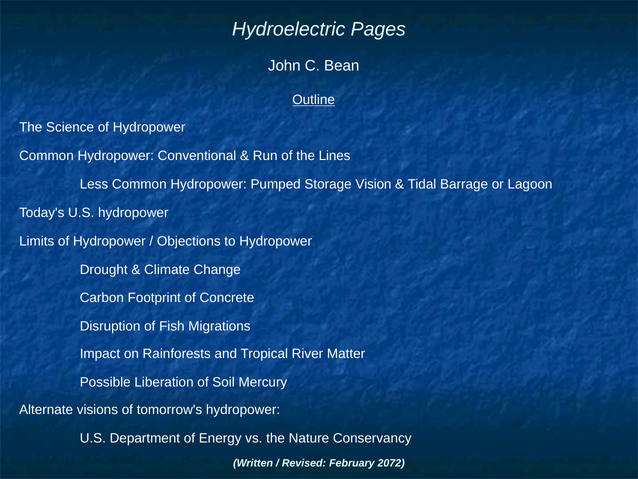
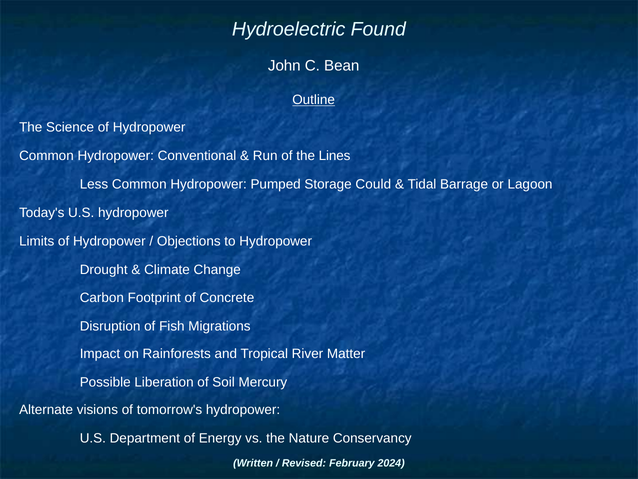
Pages: Pages -> Found
Vision: Vision -> Could
2072: 2072 -> 2024
